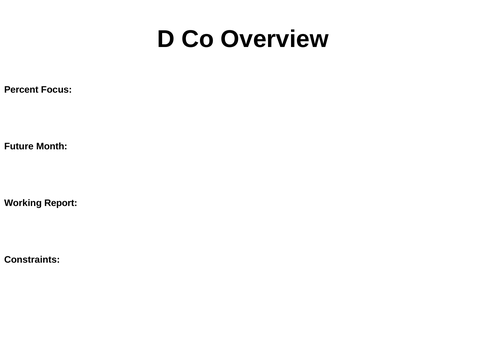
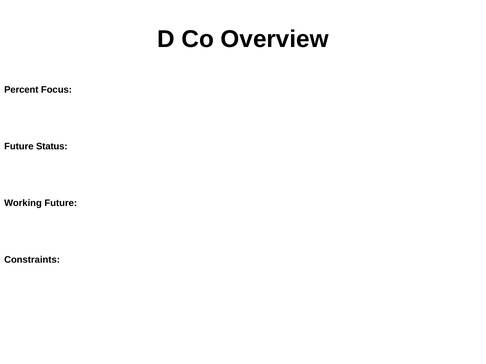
Month: Month -> Status
Working Report: Report -> Future
